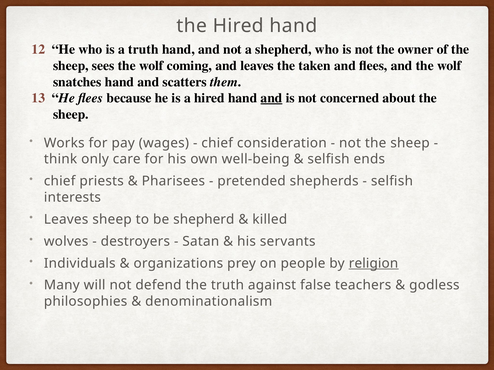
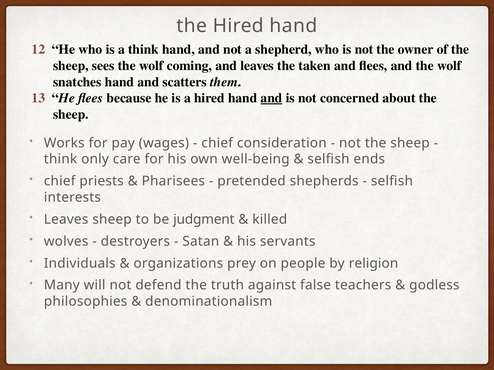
a truth: truth -> think
be shepherd: shepherd -> judgment
religion underline: present -> none
